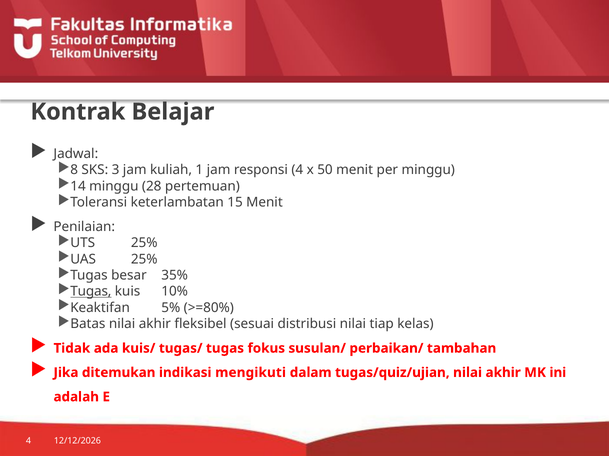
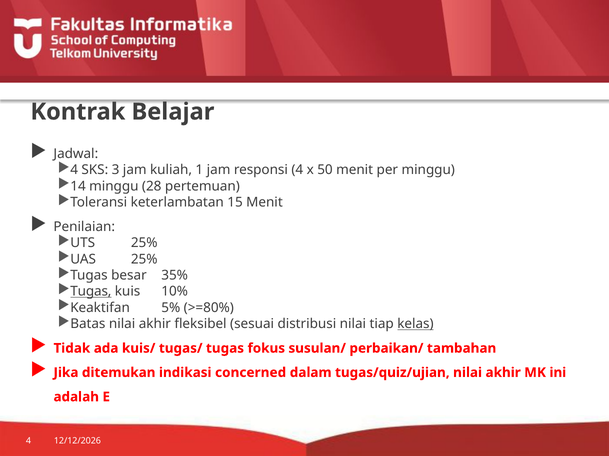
8 at (74, 170): 8 -> 4
kelas underline: none -> present
mengikuti: mengikuti -> concerned
